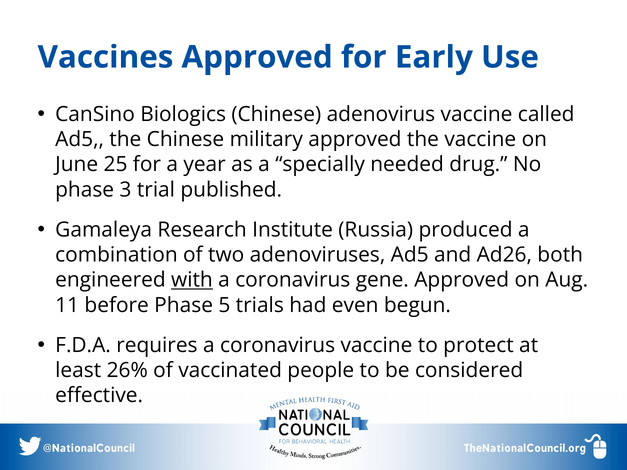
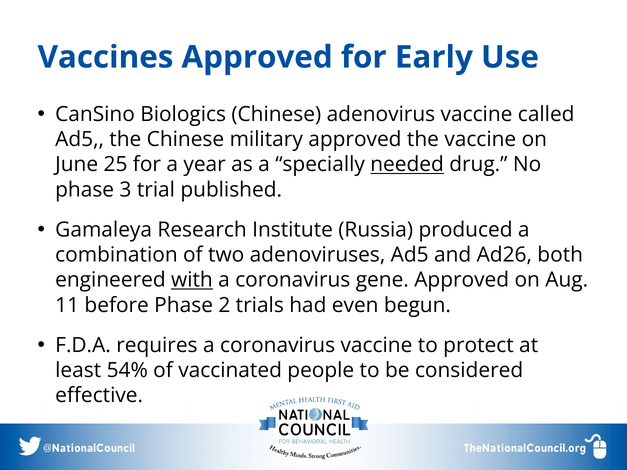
needed underline: none -> present
5: 5 -> 2
26%: 26% -> 54%
